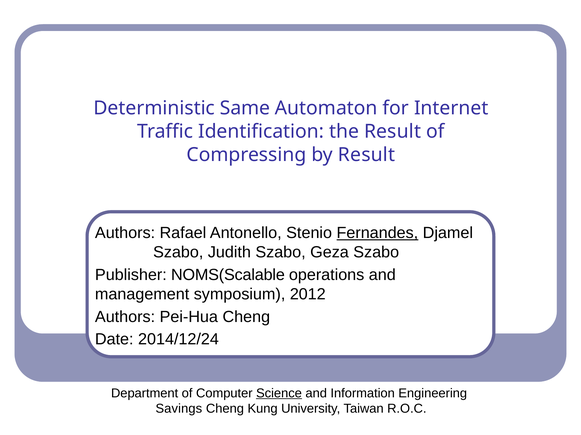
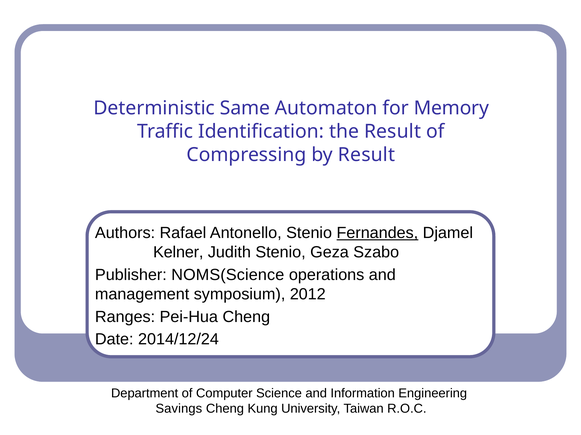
Internet: Internet -> Memory
Szabo at (178, 253): Szabo -> Kelner
Judith Szabo: Szabo -> Stenio
NOMS(Scalable: NOMS(Scalable -> NOMS(Science
Authors at (125, 317): Authors -> Ranges
Science underline: present -> none
